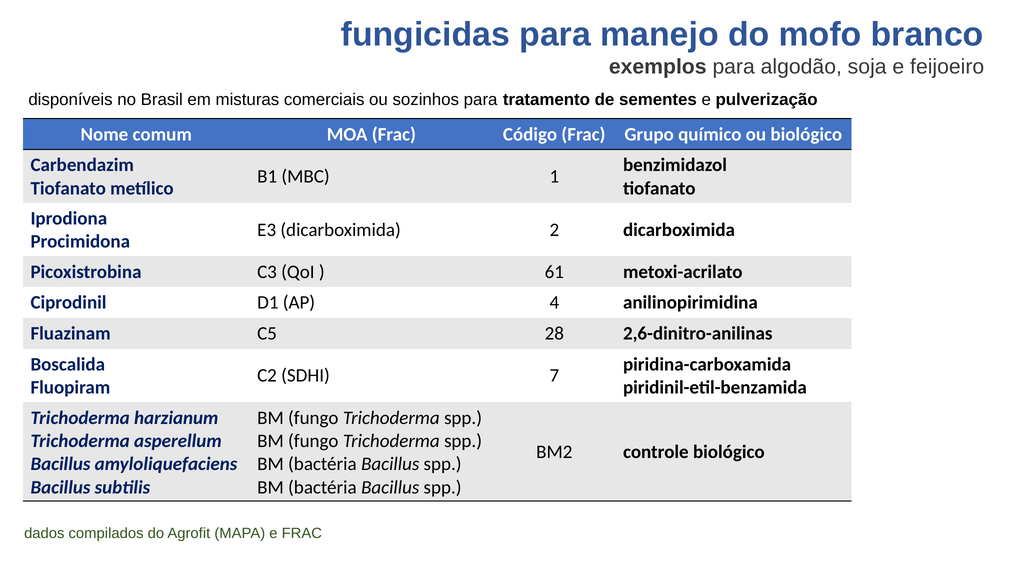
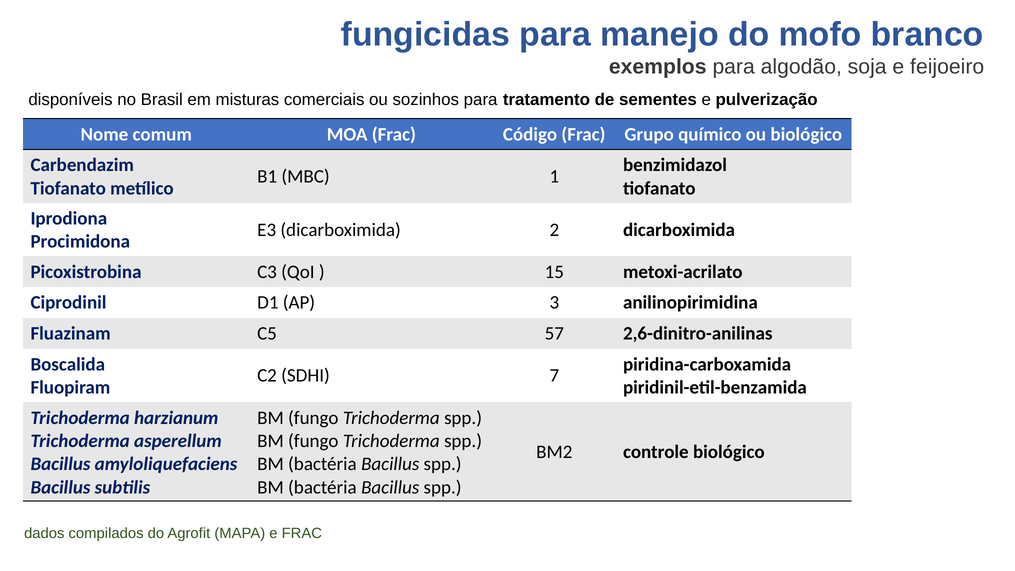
61: 61 -> 15
4: 4 -> 3
28: 28 -> 57
